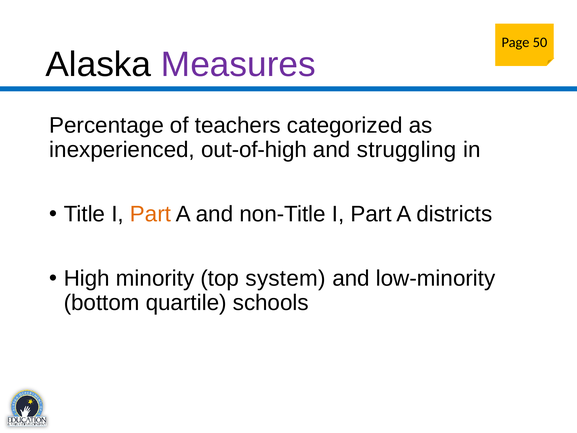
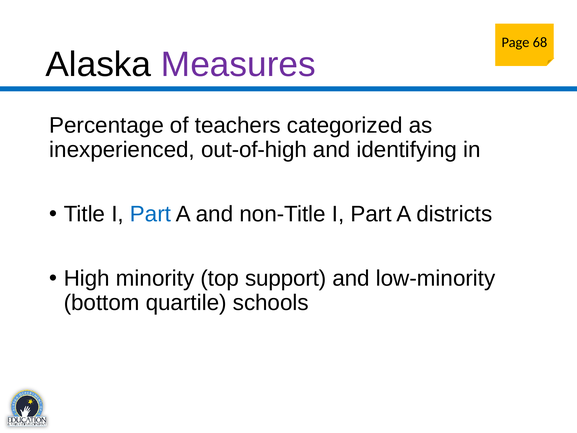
50: 50 -> 68
struggling: struggling -> identifying
Part at (150, 214) colour: orange -> blue
system: system -> support
